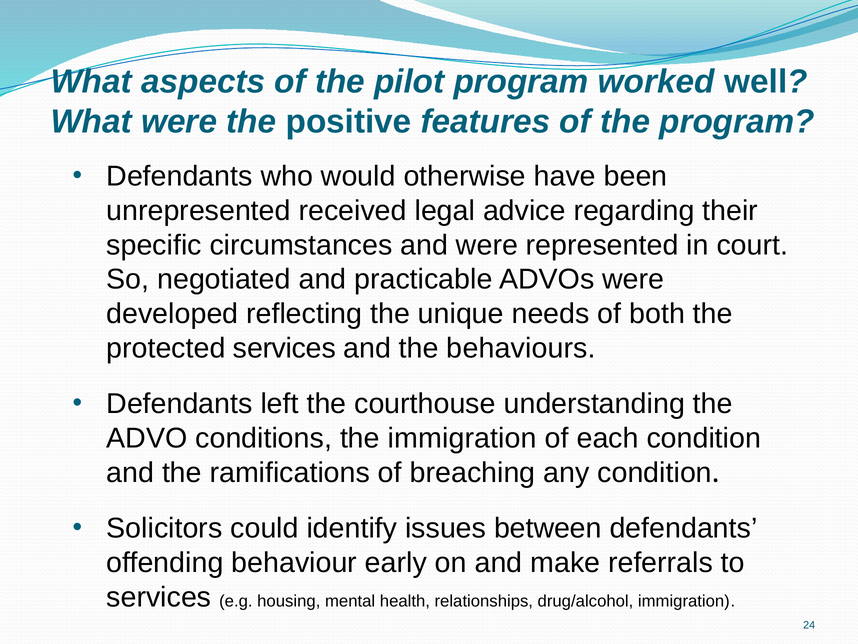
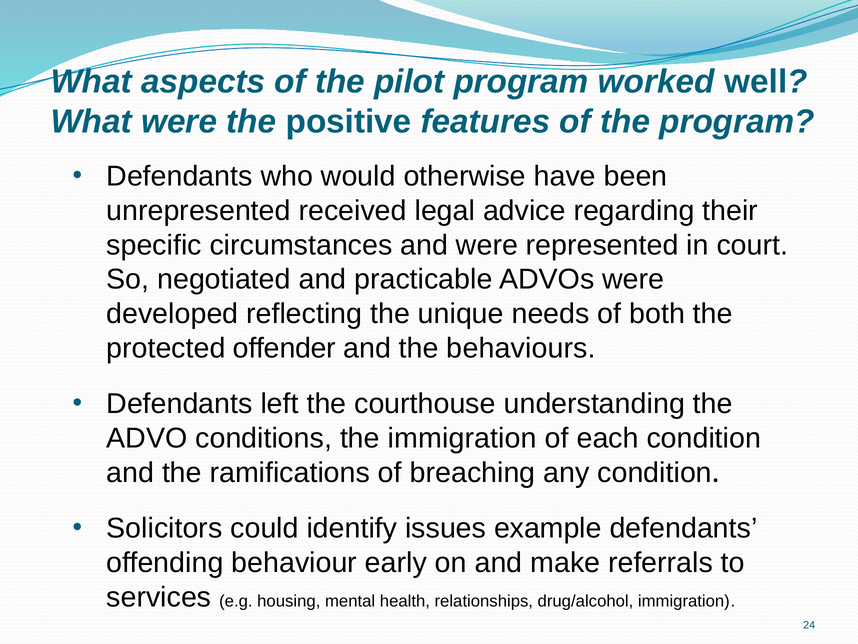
protected services: services -> offender
between: between -> example
